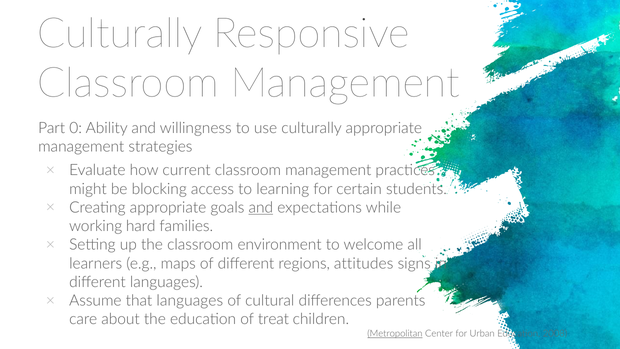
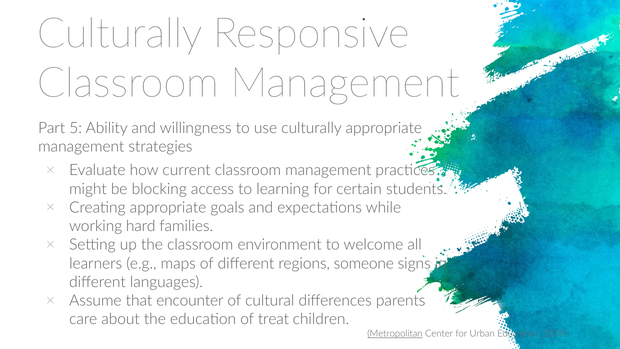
0: 0 -> 5
and at (261, 207) underline: present -> none
attitudes: attitudes -> someone
that languages: languages -> encounter
